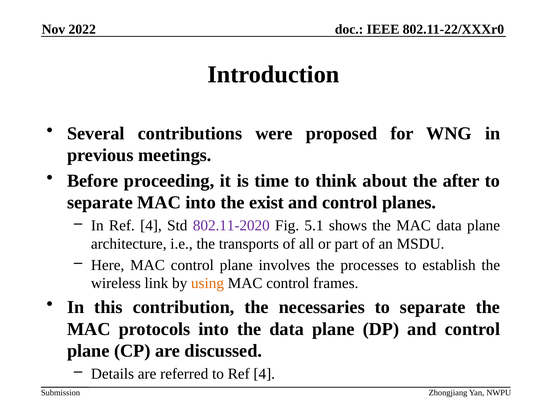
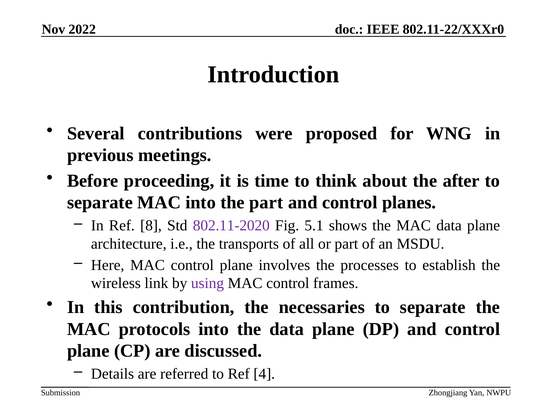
the exist: exist -> part
In Ref 4: 4 -> 8
using colour: orange -> purple
